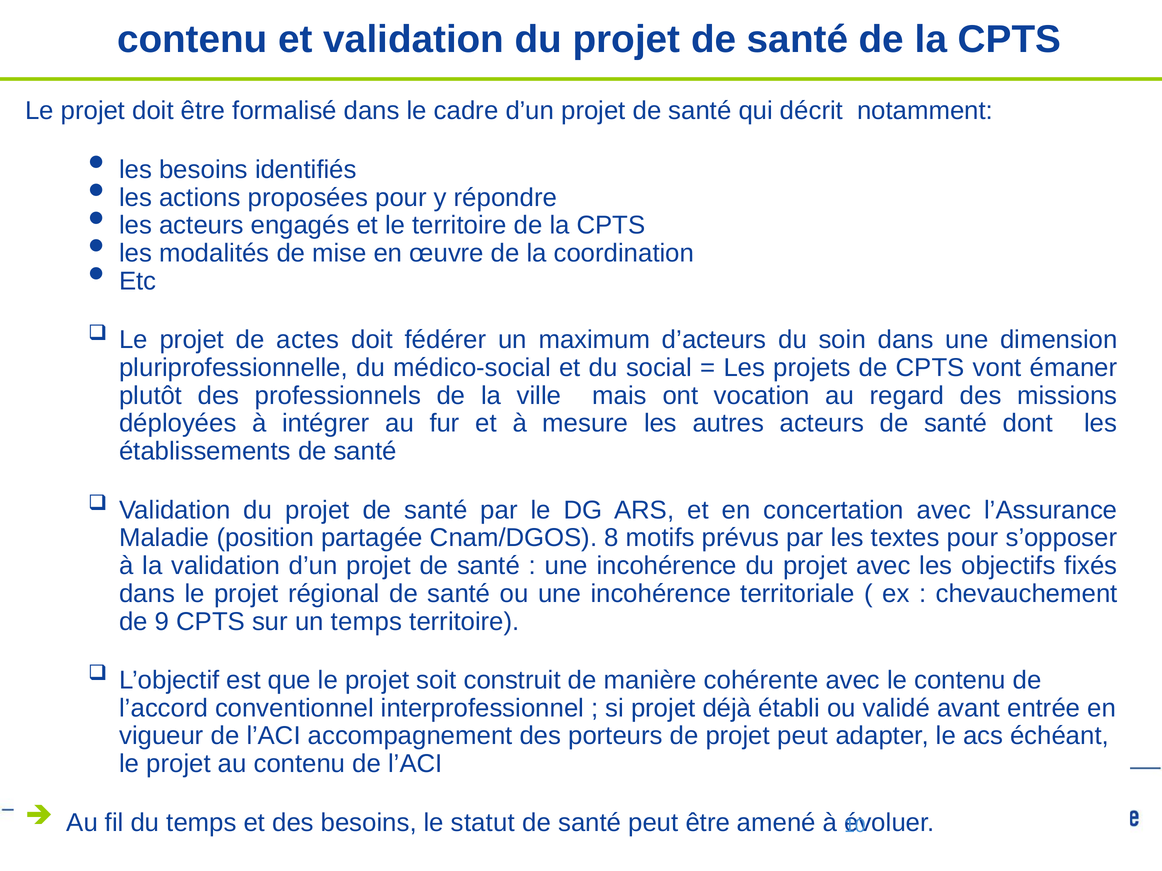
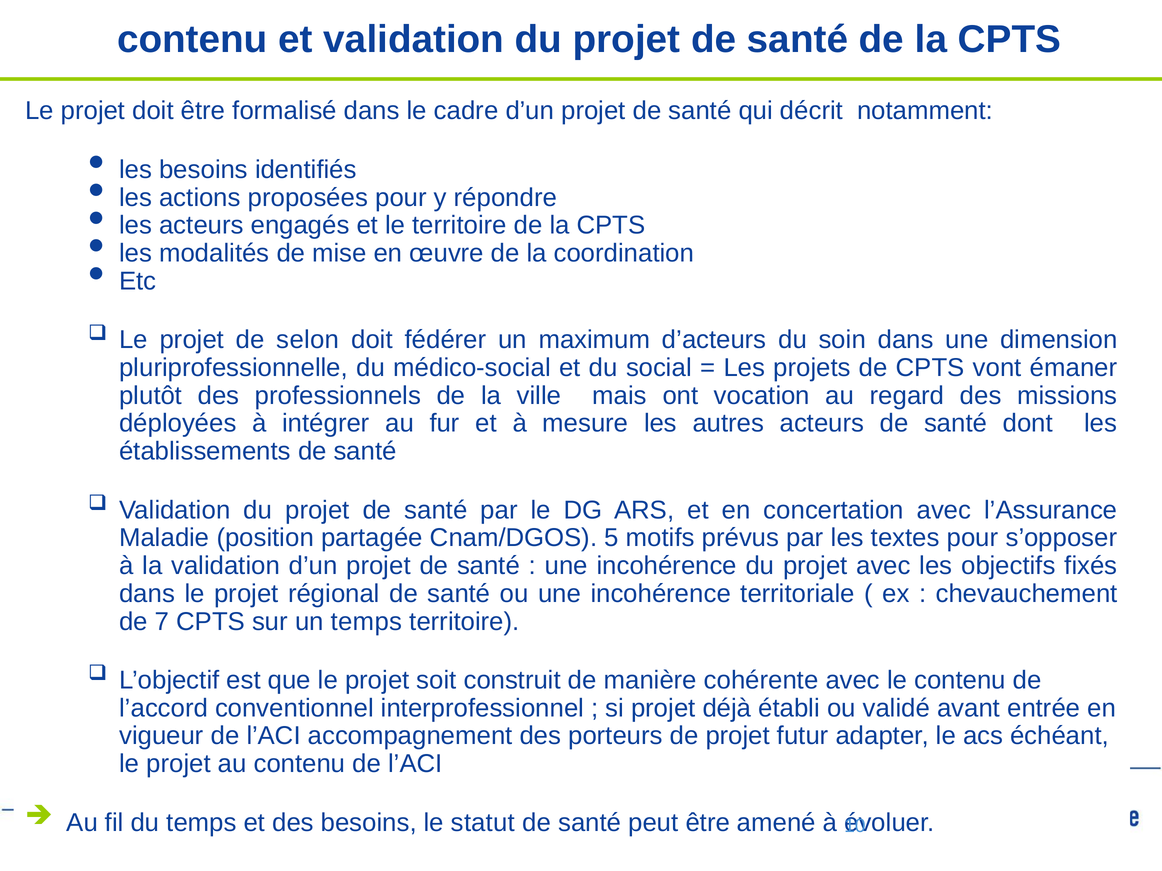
actes: actes -> selon
8: 8 -> 5
9: 9 -> 7
projet peut: peut -> futur
